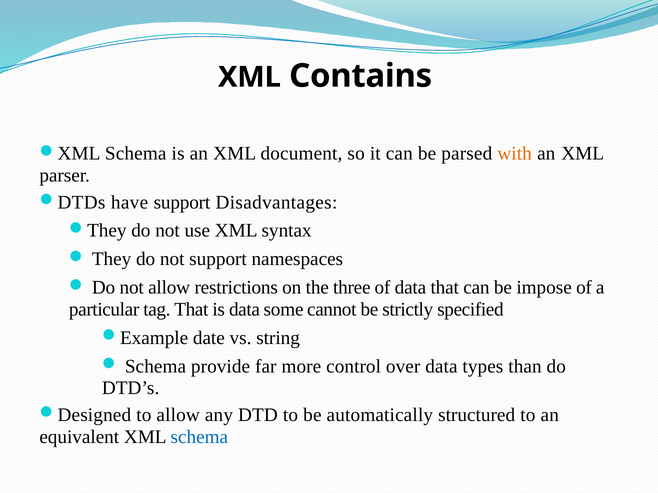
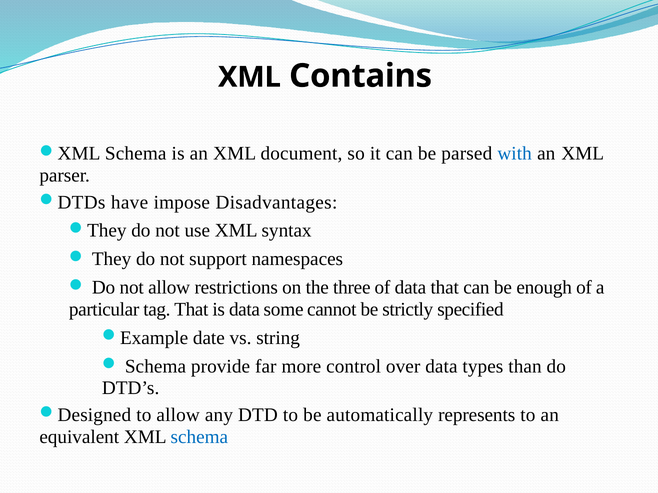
with colour: orange -> blue
have support: support -> impose
impose: impose -> enough
structured: structured -> represents
